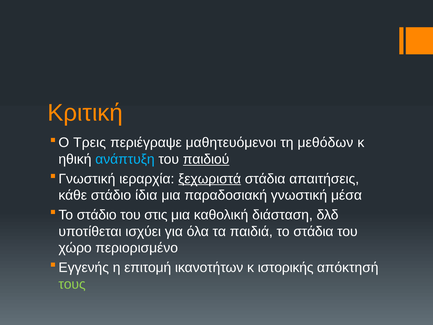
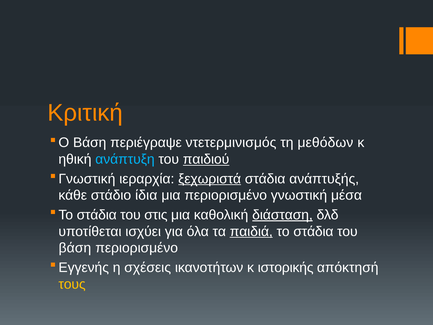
Τρεις at (90, 143): Τρεις -> Βάση
μαθητευόμενοι: μαθητευόμενοι -> ντετερμινισμός
απαιτήσεις: απαιτήσεις -> ανάπτυξής
μια παραδοσιακή: παραδοσιακή -> περιορισμένο
στάδιο at (97, 215): στάδιο -> στάδια
διάσταση underline: none -> present
παιδιά underline: none -> present
χώρο at (75, 248): χώρο -> βάση
επιτομή: επιτομή -> σχέσεις
τους colour: light green -> yellow
